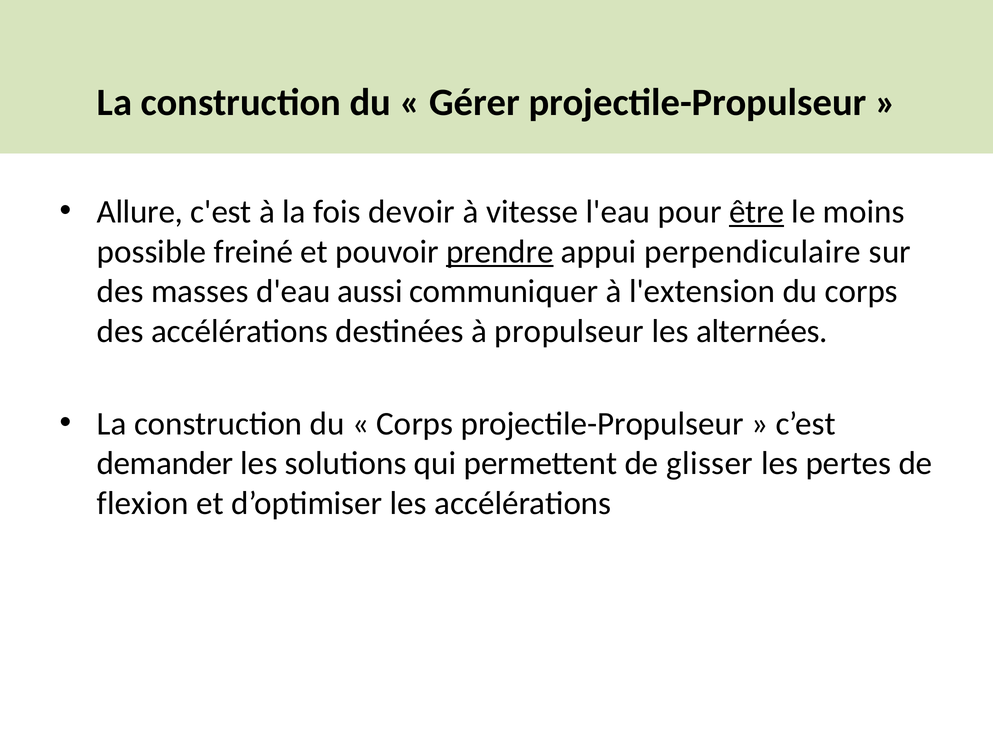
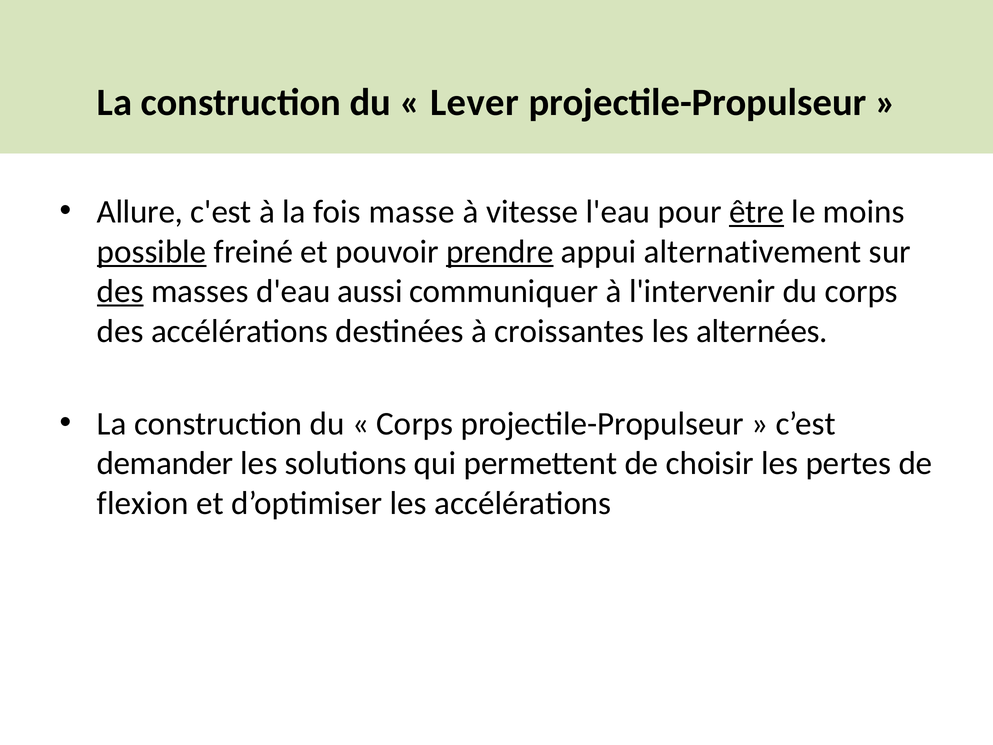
Gérer: Gérer -> Lever
devoir: devoir -> masse
possible underline: none -> present
perpendiculaire: perpendiculaire -> alternativement
des at (120, 291) underline: none -> present
l'extension: l'extension -> l'intervenir
propulseur: propulseur -> croissantes
glisser: glisser -> choisir
